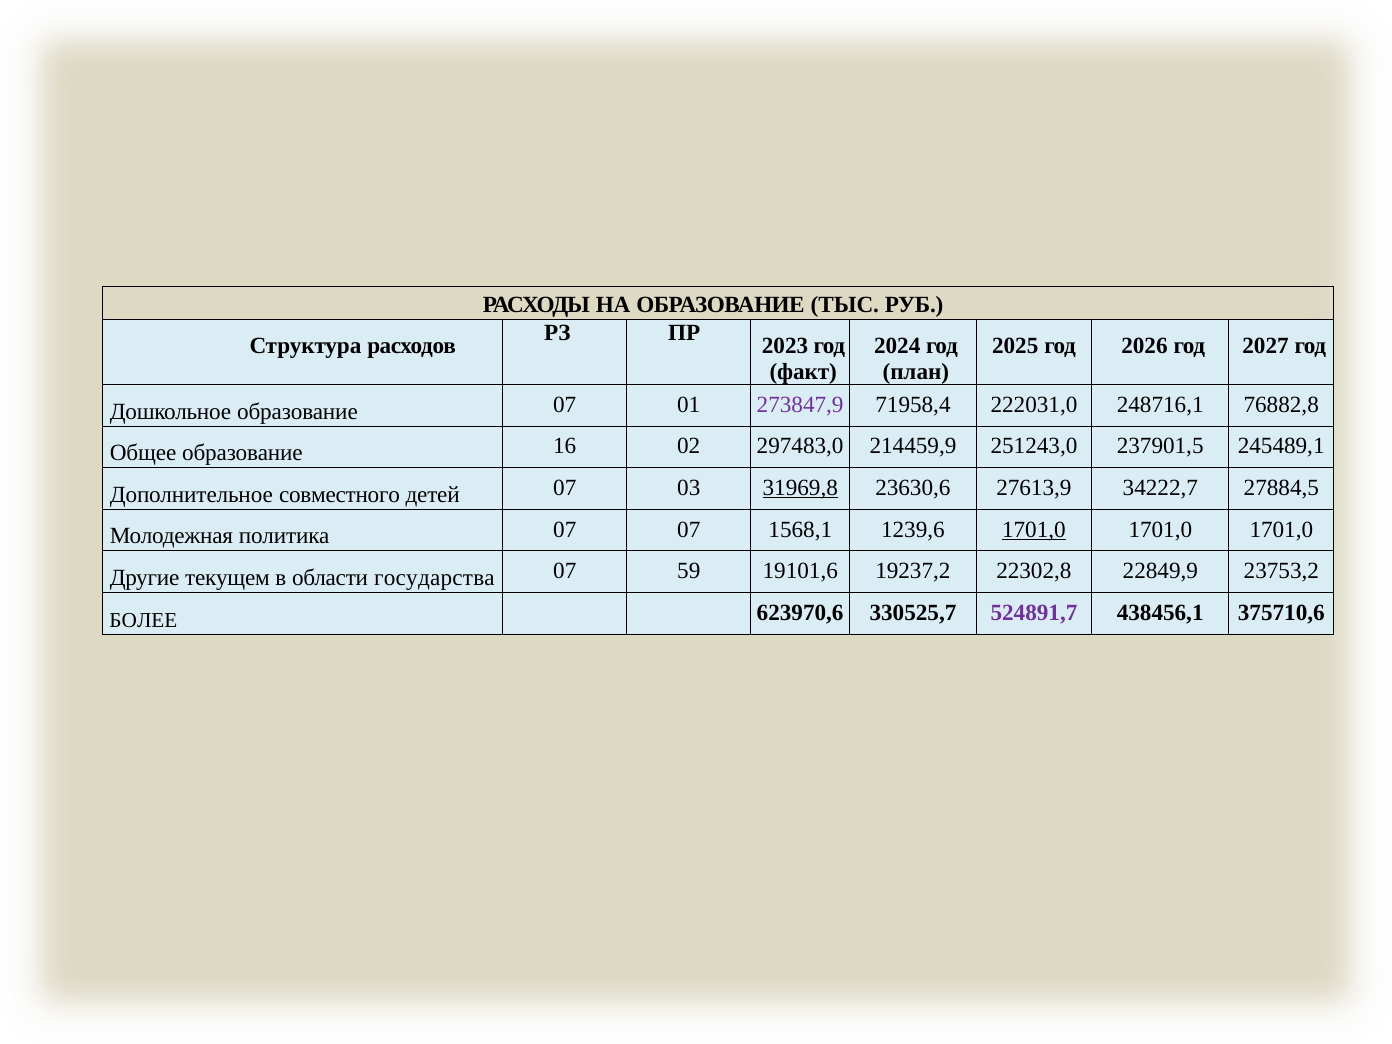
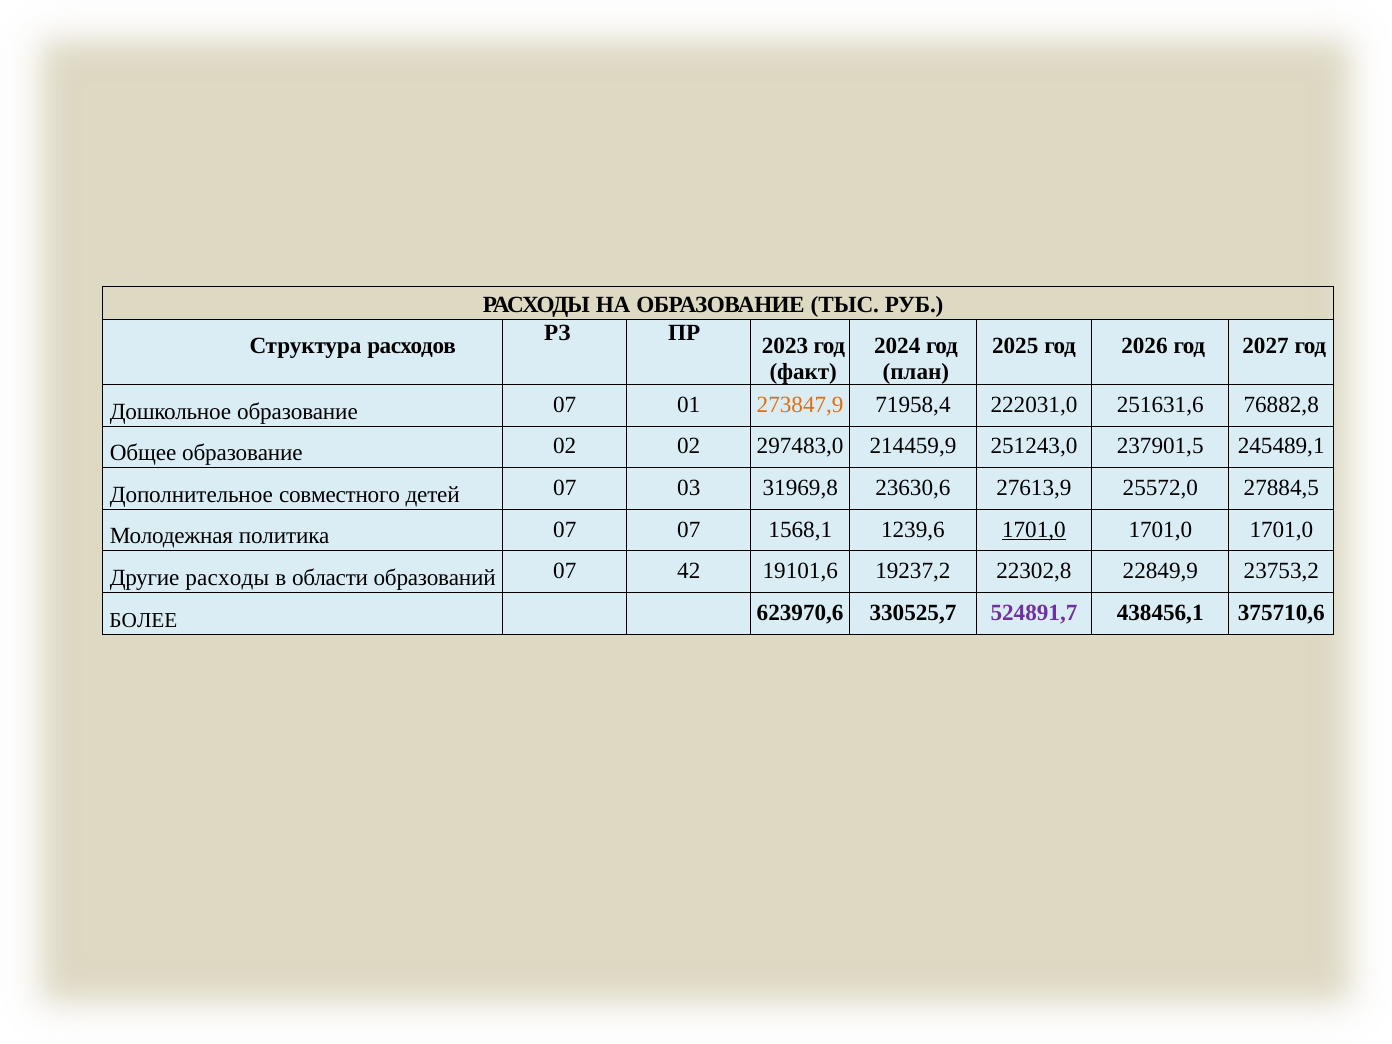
273847,9 colour: purple -> orange
248716,1: 248716,1 -> 251631,6
образование 16: 16 -> 02
31969,8 underline: present -> none
34222,7: 34222,7 -> 25572,0
Другие текущем: текущем -> расходы
государства: государства -> образований
59: 59 -> 42
